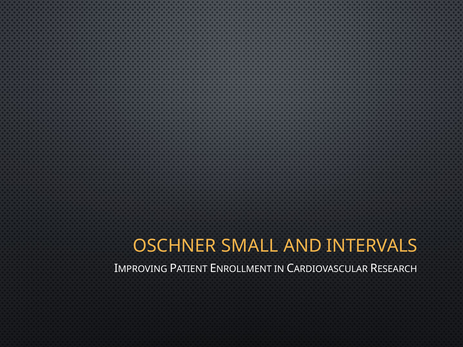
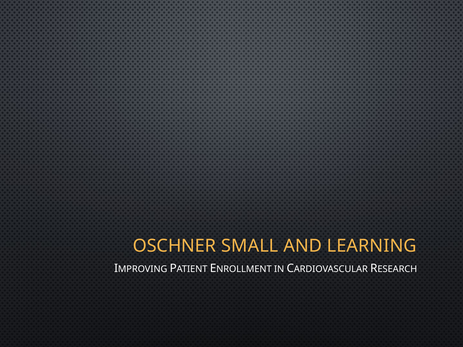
INTERVALS: INTERVALS -> LEARNING
